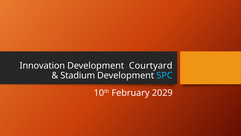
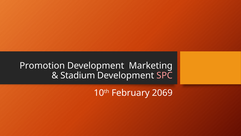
Innovation: Innovation -> Promotion
Courtyard: Courtyard -> Marketing
SPC colour: light blue -> pink
2029: 2029 -> 2069
